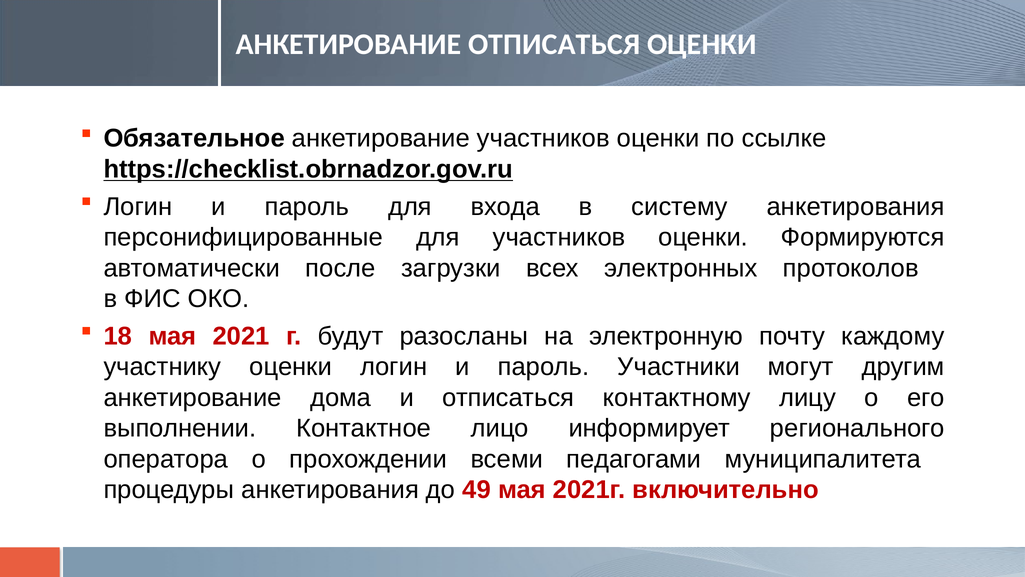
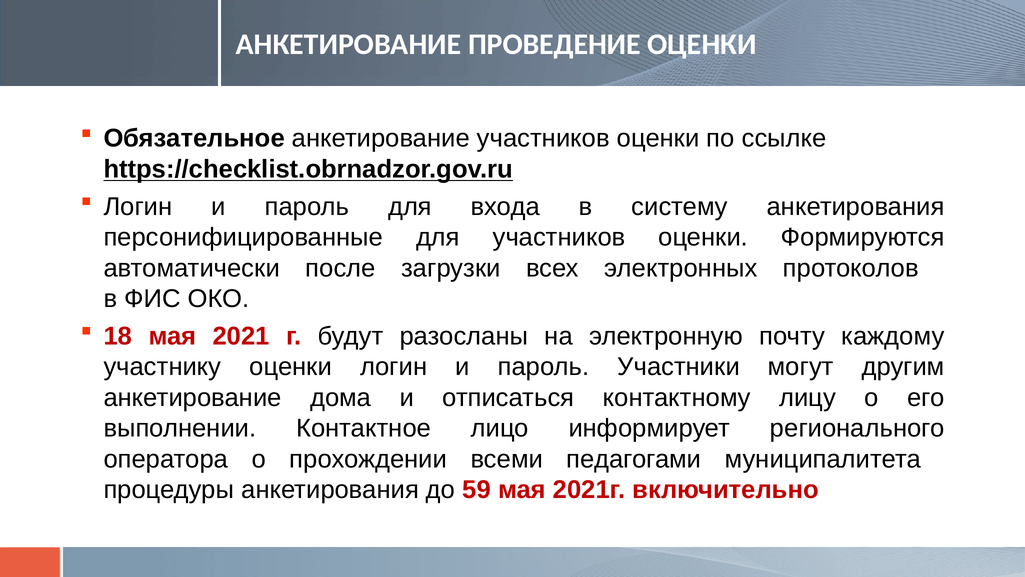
АНКЕТИРОВАНИЕ ОТПИСАТЬСЯ: ОТПИСАТЬСЯ -> ПРОВЕДЕНИЕ
49: 49 -> 59
